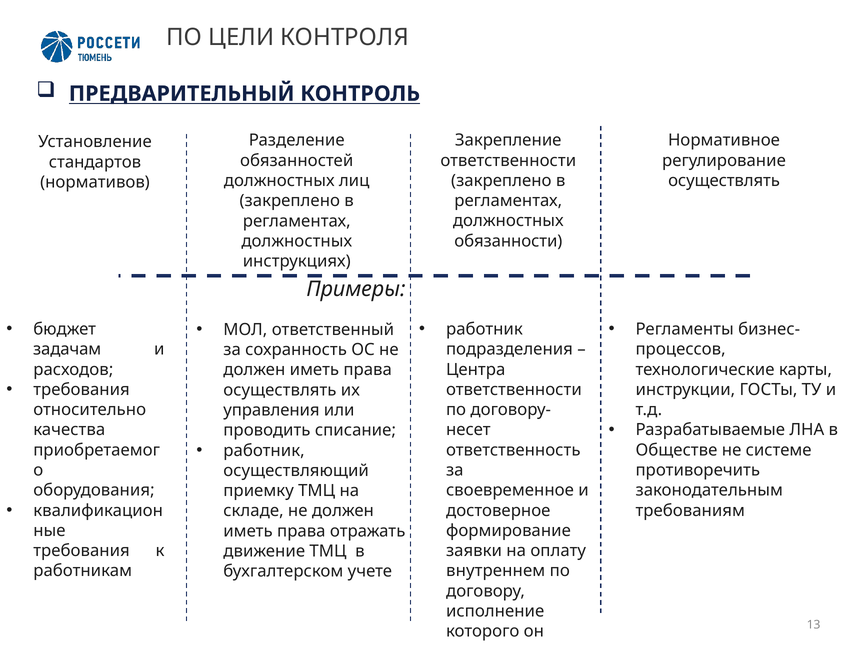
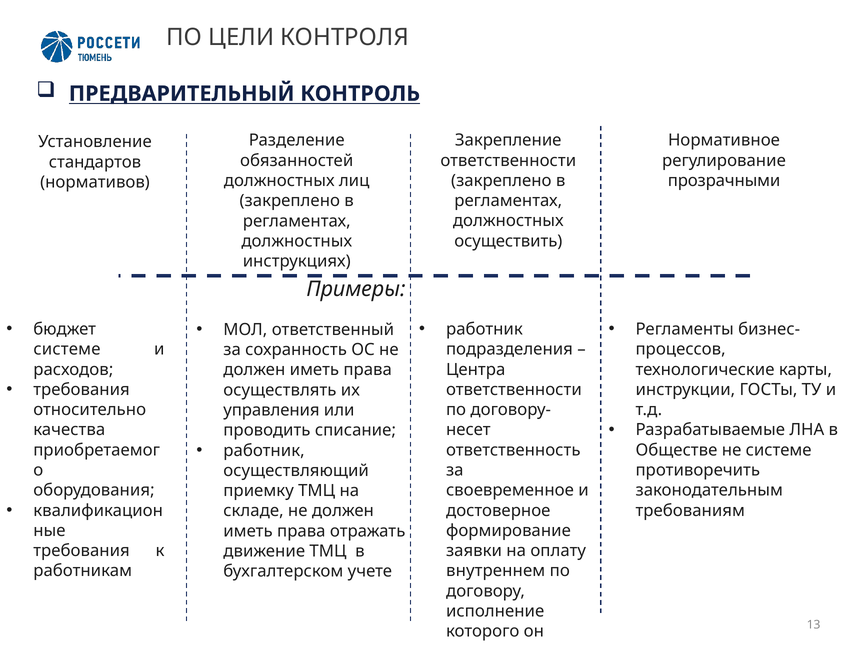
осуществлять at (724, 181): осуществлять -> прозрачными
обязанности: обязанности -> осуществить
задачам at (67, 349): задачам -> системе
